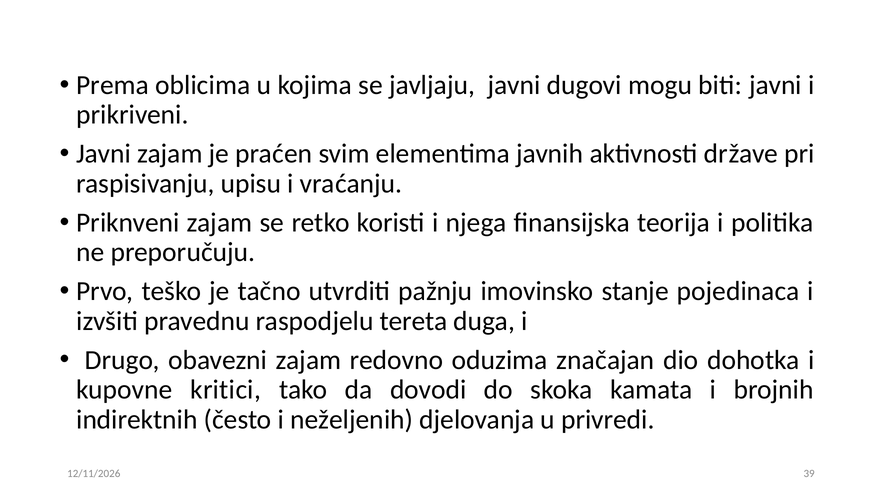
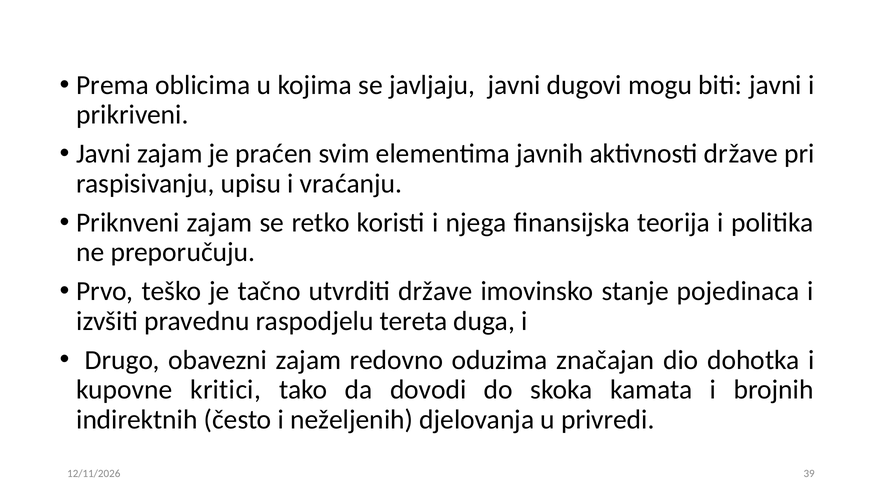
utvrditi pažnju: pažnju -> države
